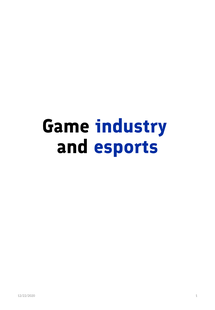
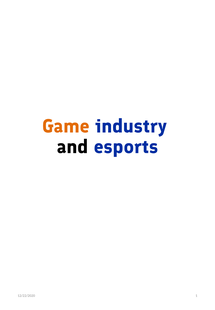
Game colour: black -> orange
